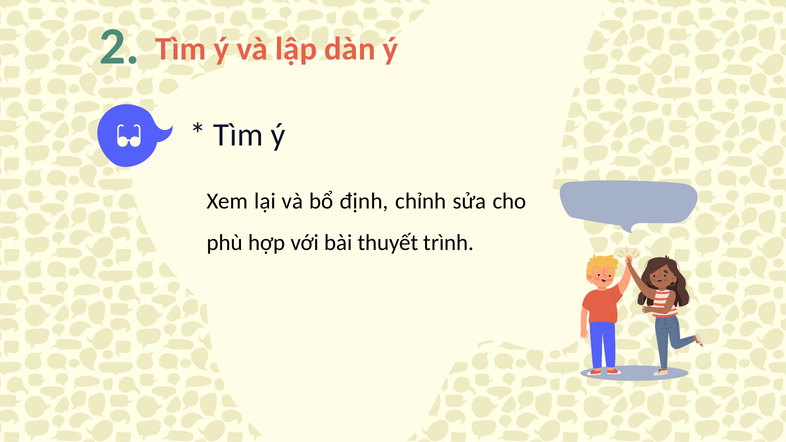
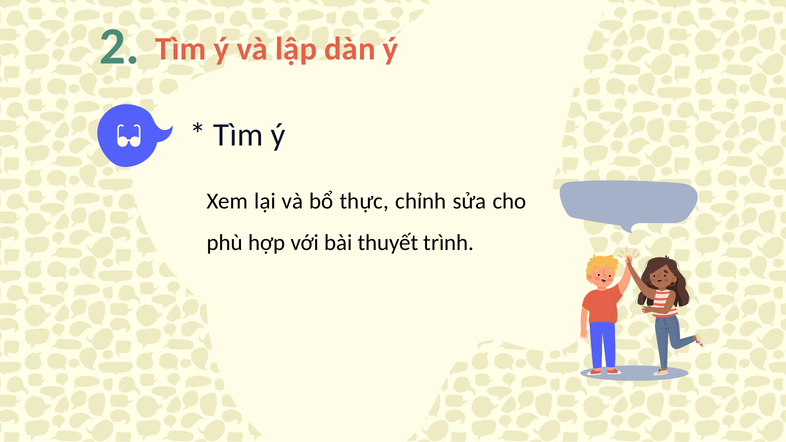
định: định -> thực
